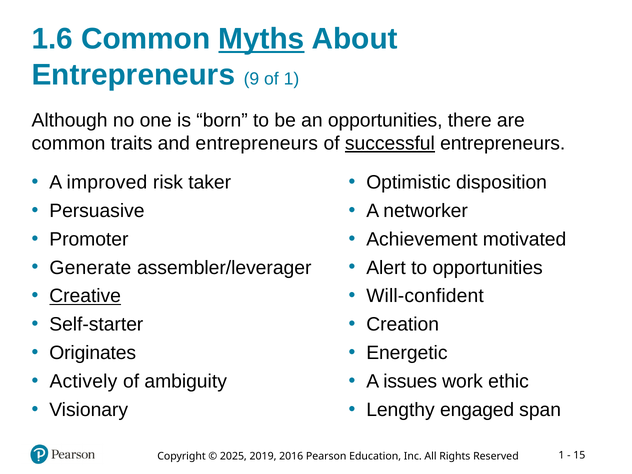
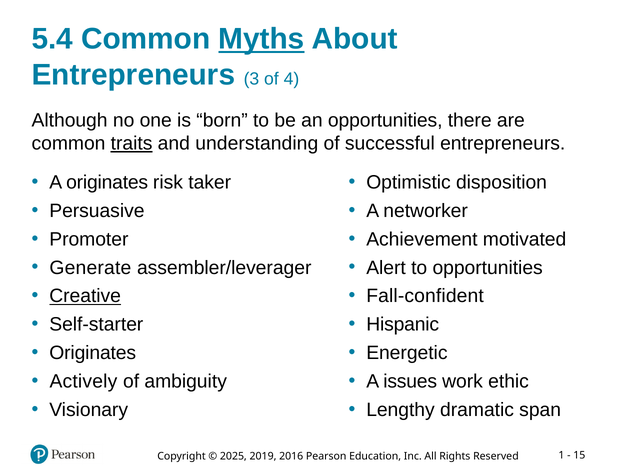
1.6: 1.6 -> 5.4
9: 9 -> 3
of 1: 1 -> 4
traits underline: none -> present
and entrepreneurs: entrepreneurs -> understanding
successful underline: present -> none
A improved: improved -> originates
Will-confident: Will-confident -> Fall-confident
Creation: Creation -> Hispanic
engaged: engaged -> dramatic
